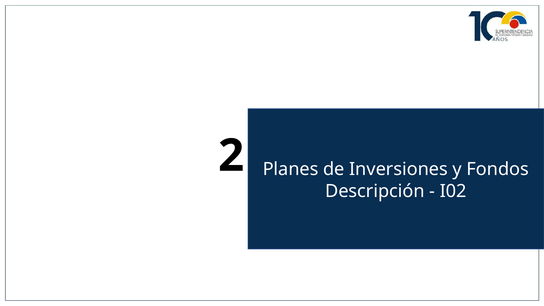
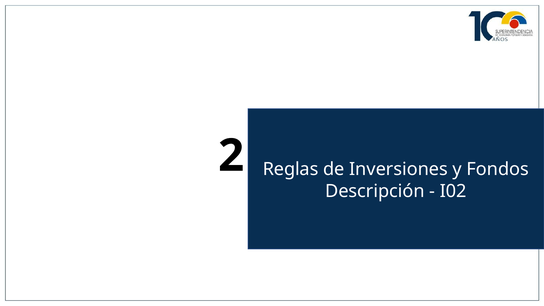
Planes: Planes -> Reglas
